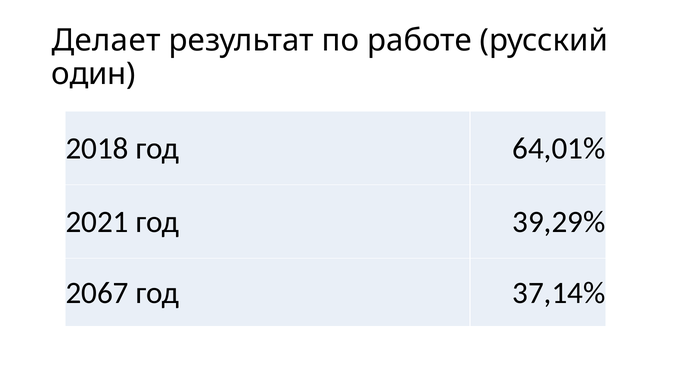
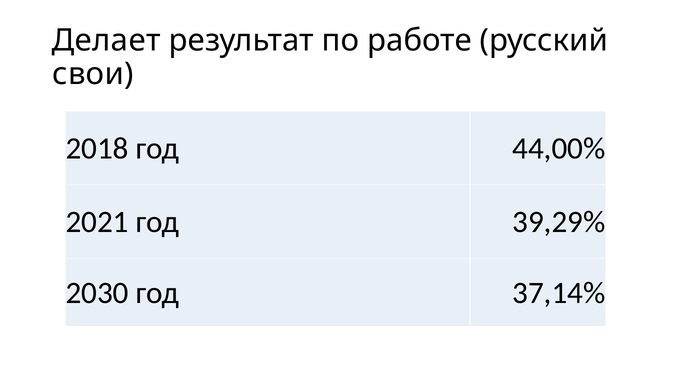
один: один -> свои
64,01%: 64,01% -> 44,00%
2067: 2067 -> 2030
